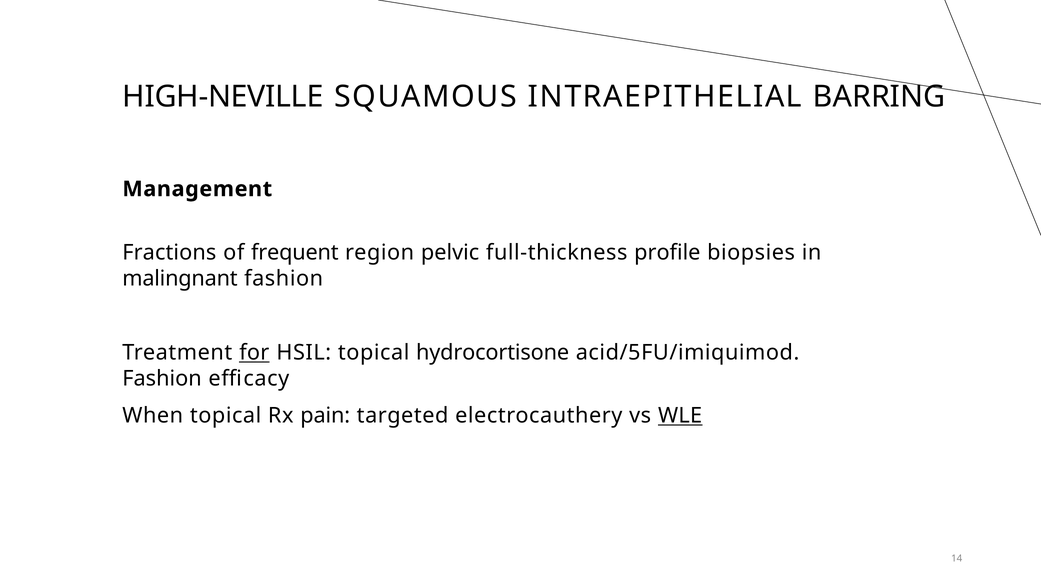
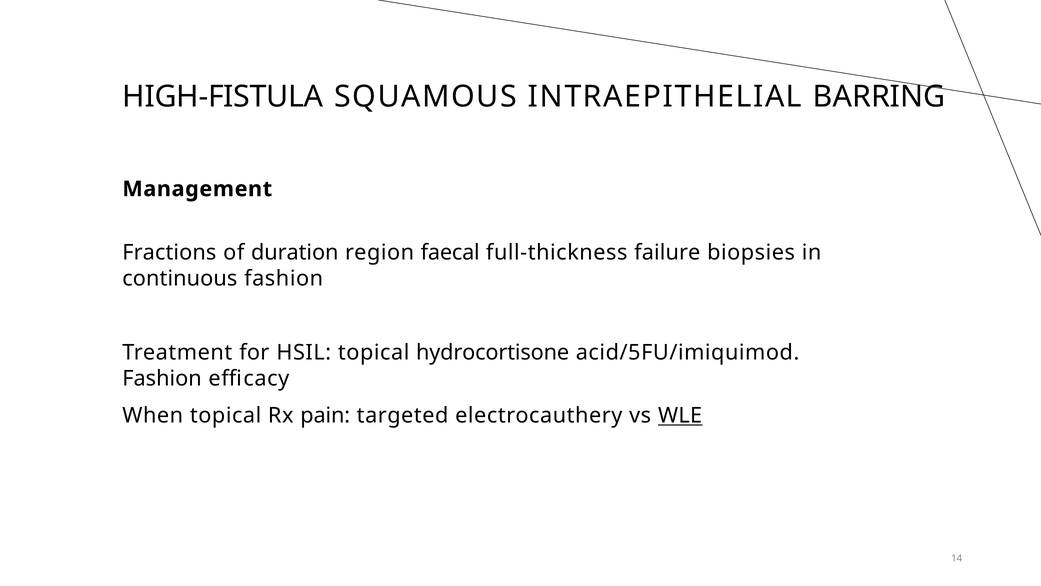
HIGH-NEVILLE: HIGH-NEVILLE -> HIGH-FISTULA
frequent: frequent -> duration
pelvic: pelvic -> faecal
profile: profile -> failure
malingnant: malingnant -> continuous
for underline: present -> none
